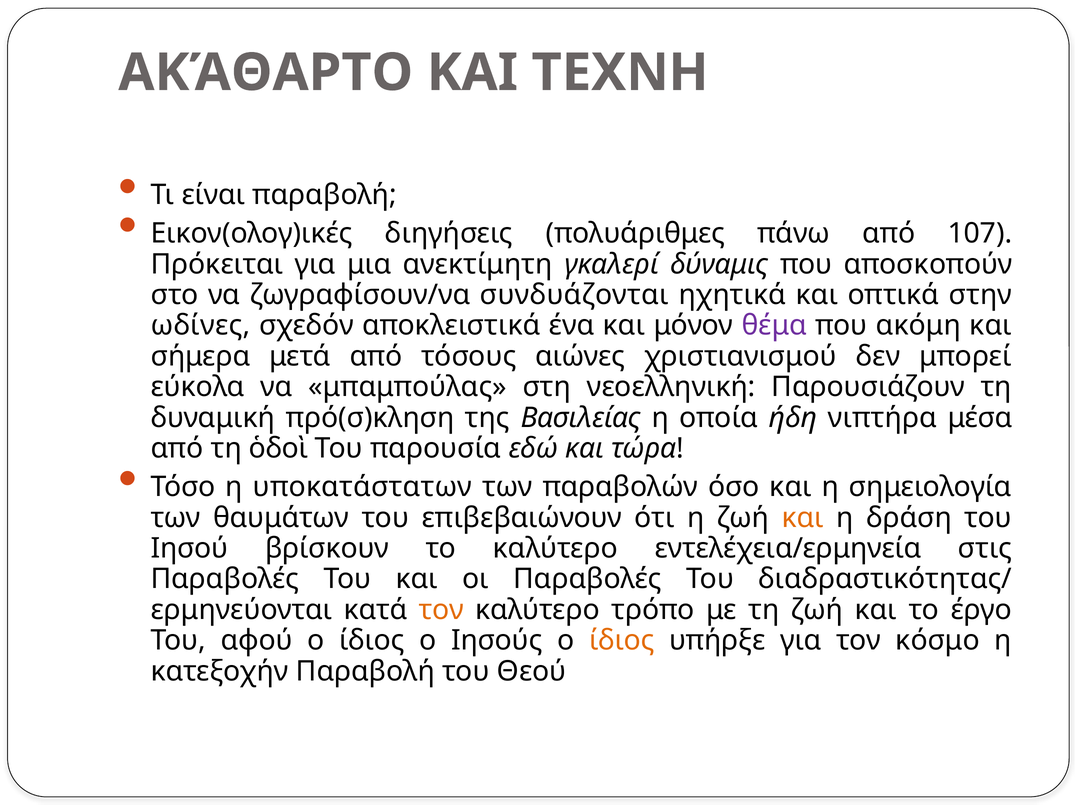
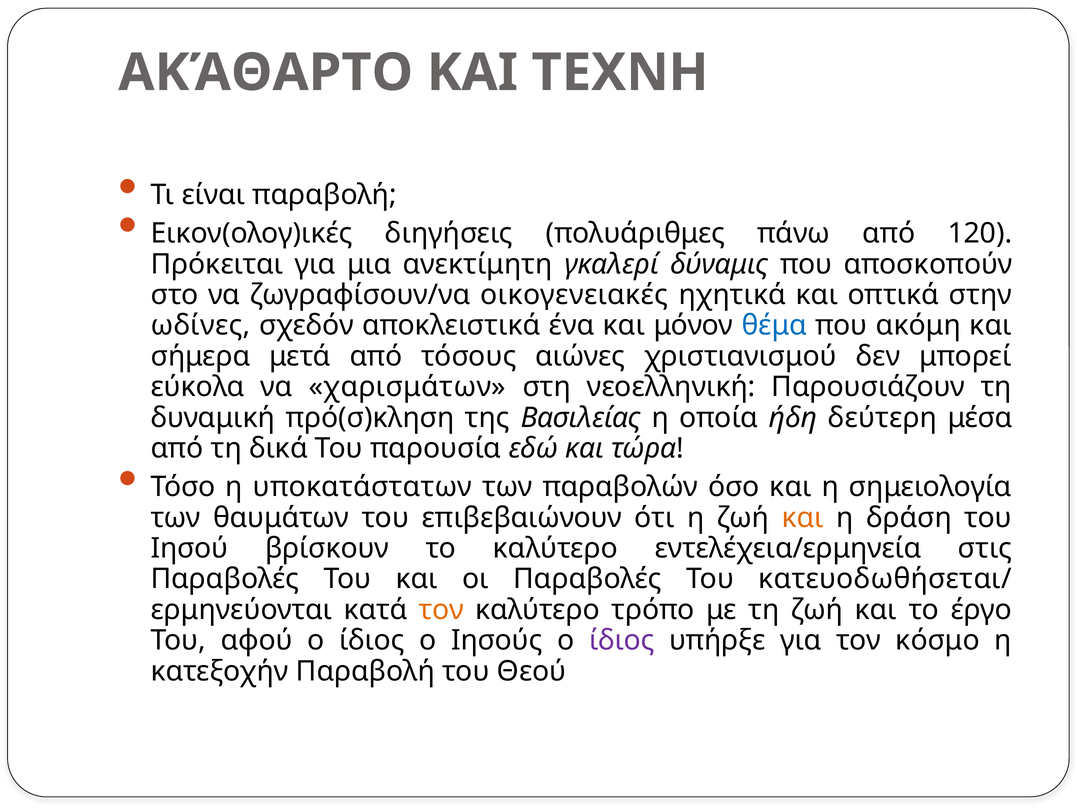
107: 107 -> 120
συνδυάζονται: συνδυάζονται -> οικογενειακές
θέμα colour: purple -> blue
μπαμπούλας: μπαμπούλας -> χαρισμάτων
νιπτήρα: νιπτήρα -> δεύτερη
ὁδοὶ: ὁδοὶ -> δικά
διαδραστικότητας/: διαδραστικότητας/ -> κατευοδωθήσεται/
ίδιος at (622, 640) colour: orange -> purple
